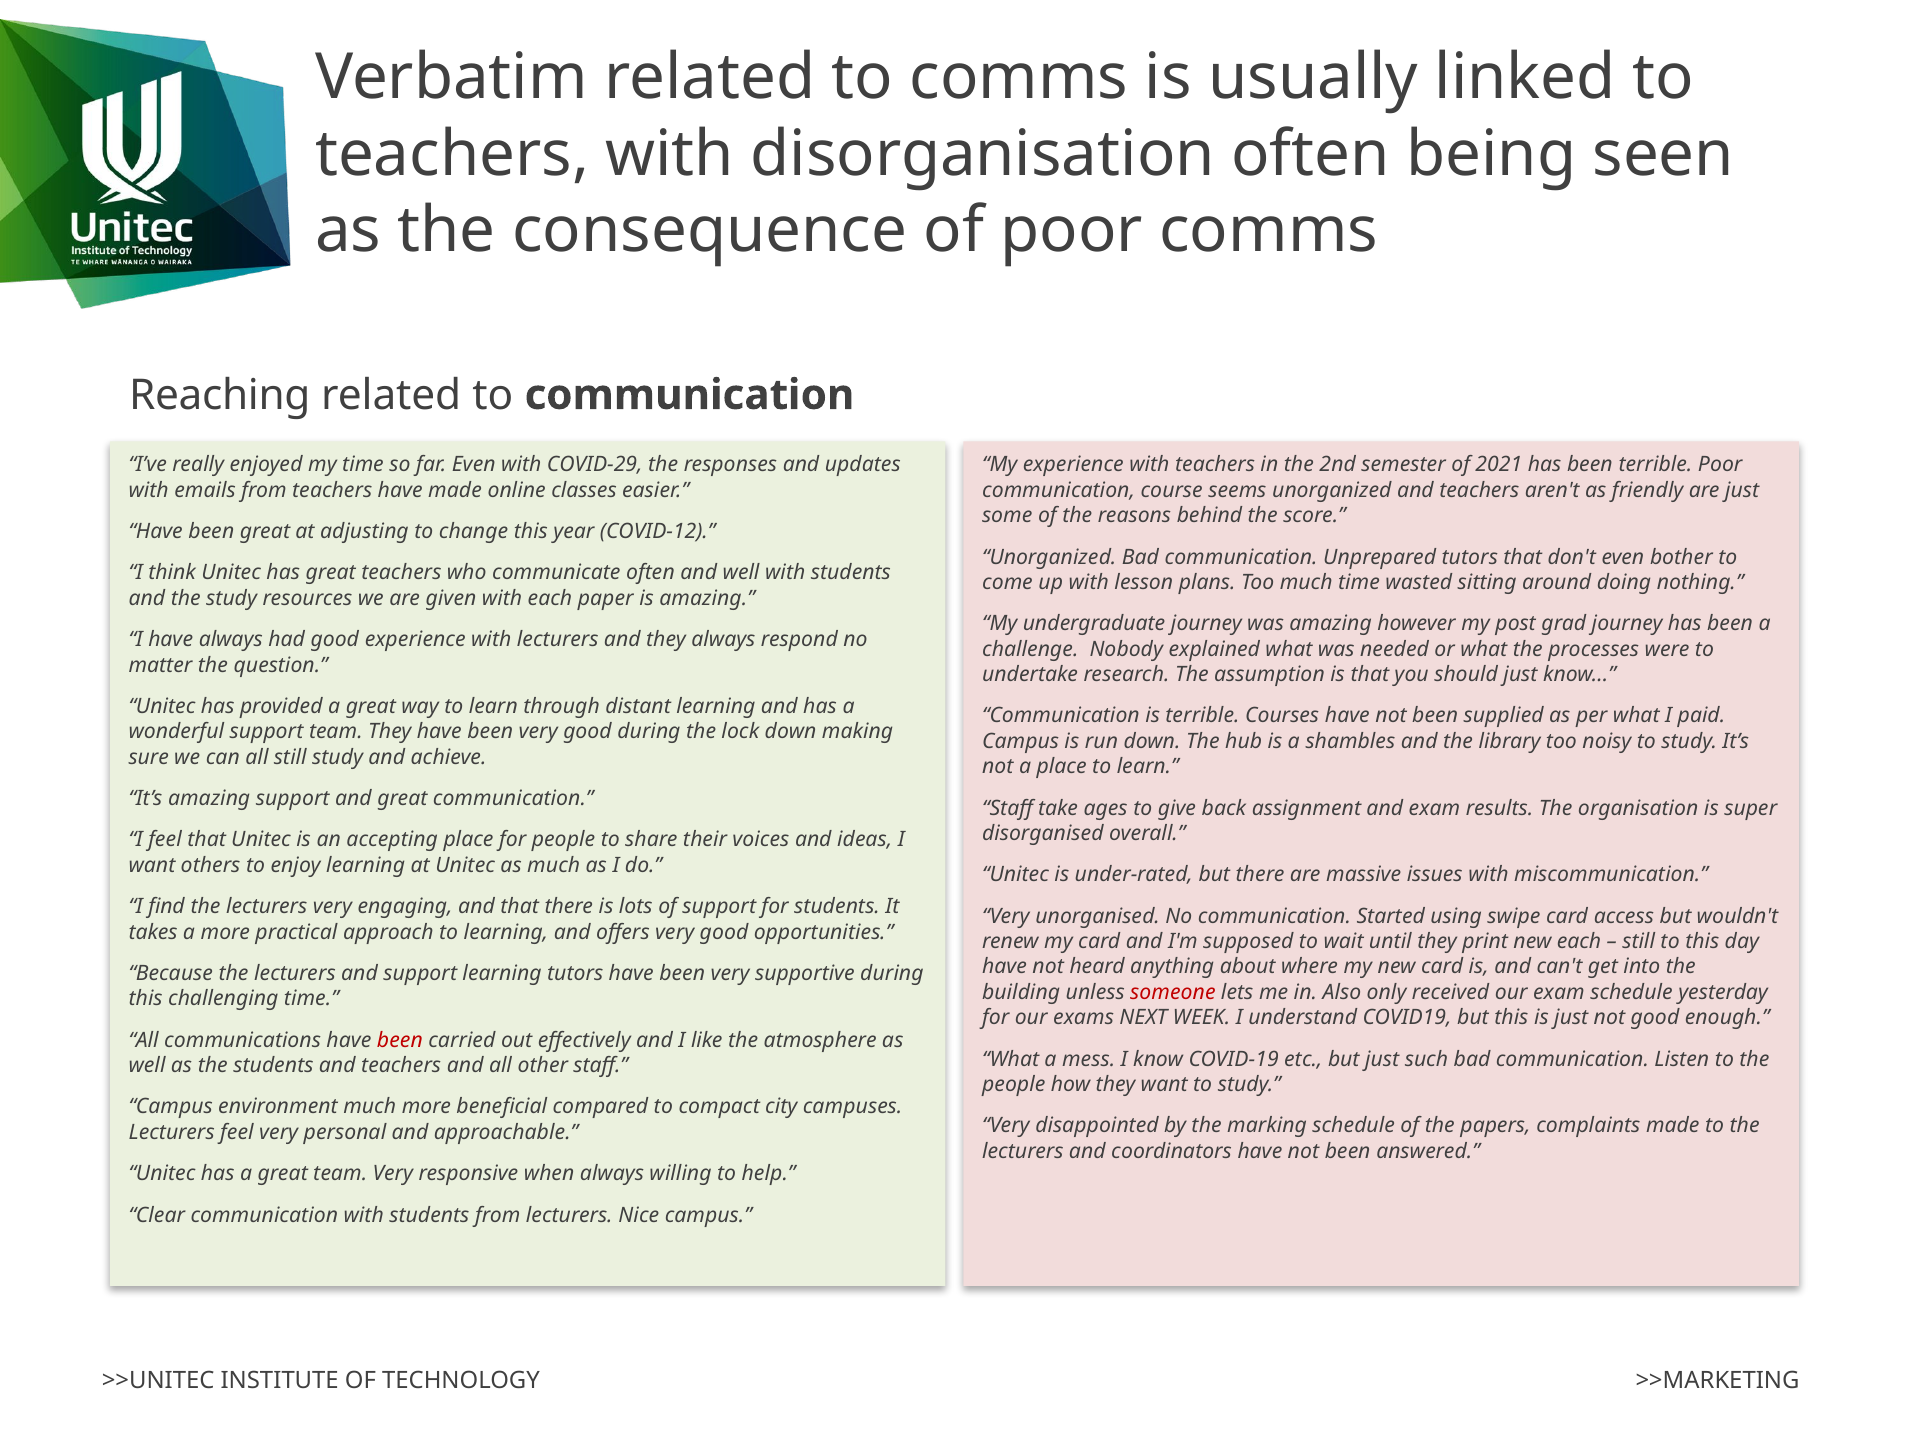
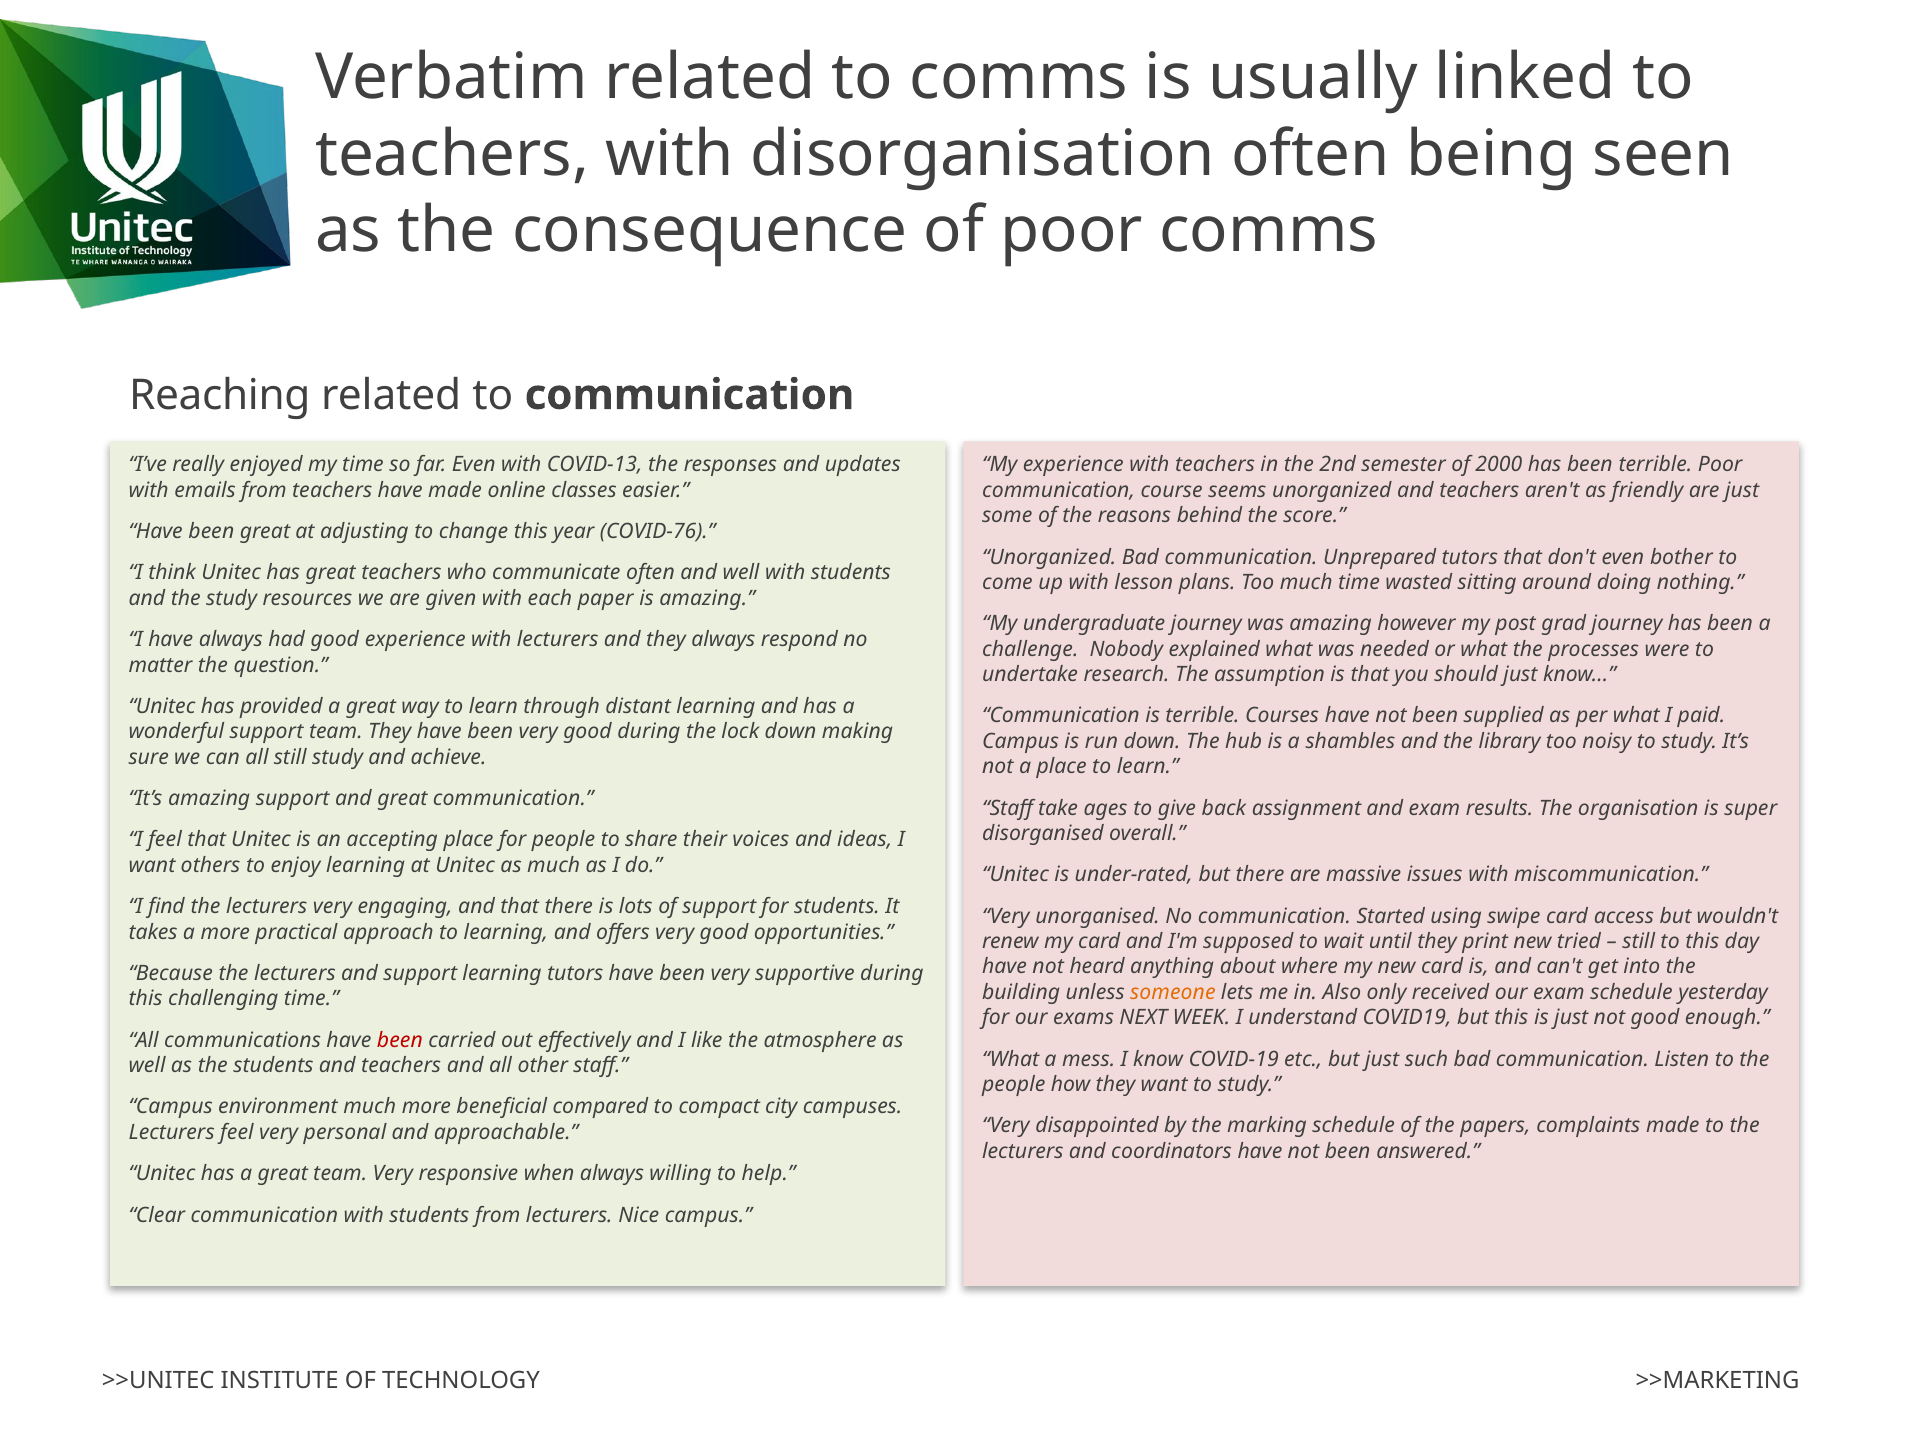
COVID-29: COVID-29 -> COVID-13
2021: 2021 -> 2000
COVID-12: COVID-12 -> COVID-76
new each: each -> tried
someone colour: red -> orange
